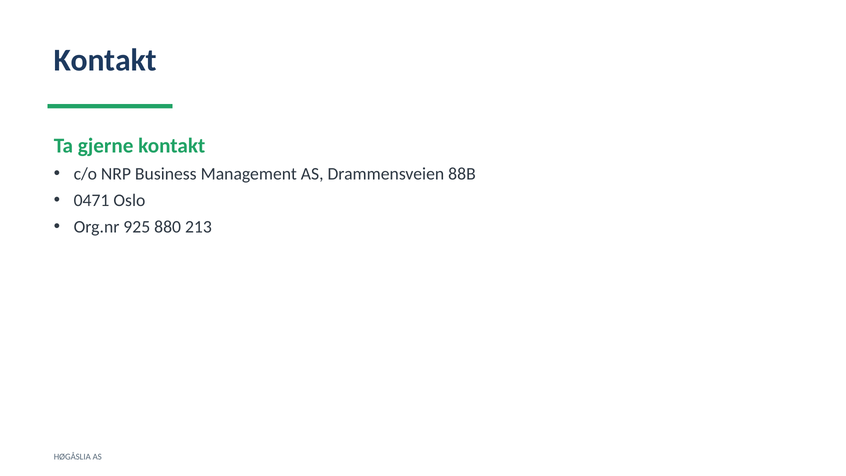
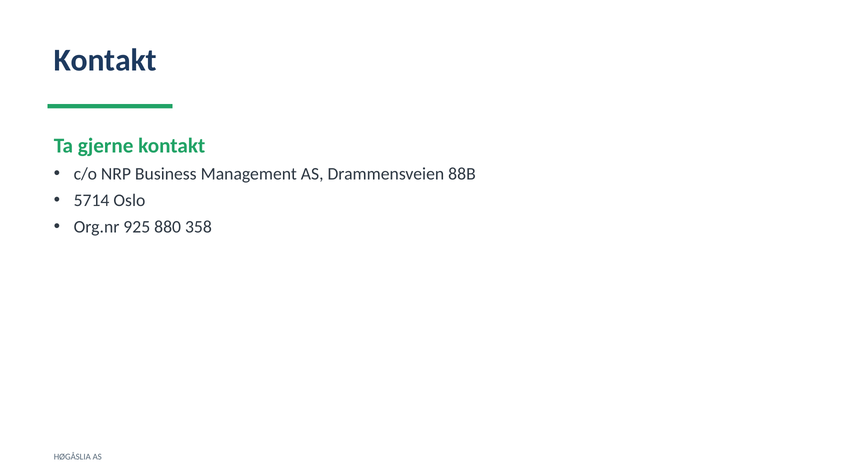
0471: 0471 -> 5714
213: 213 -> 358
